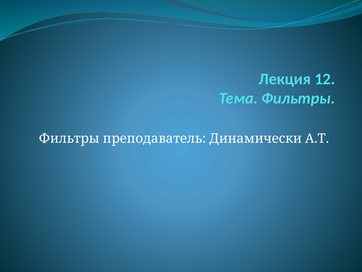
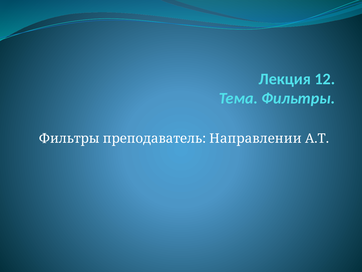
Динамически: Динамически -> Направлении
